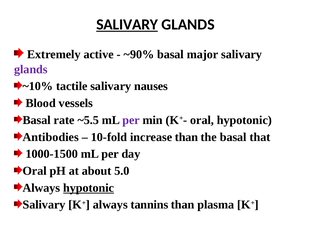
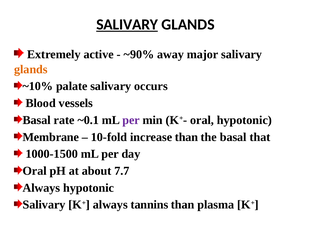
~90% basal: basal -> away
glands at (31, 69) colour: purple -> orange
tactile: tactile -> palate
nauses: nauses -> occurs
~5.5: ~5.5 -> ~0.1
Antibodies: Antibodies -> Membrane
5.0: 5.0 -> 7.7
hypotonic at (89, 188) underline: present -> none
